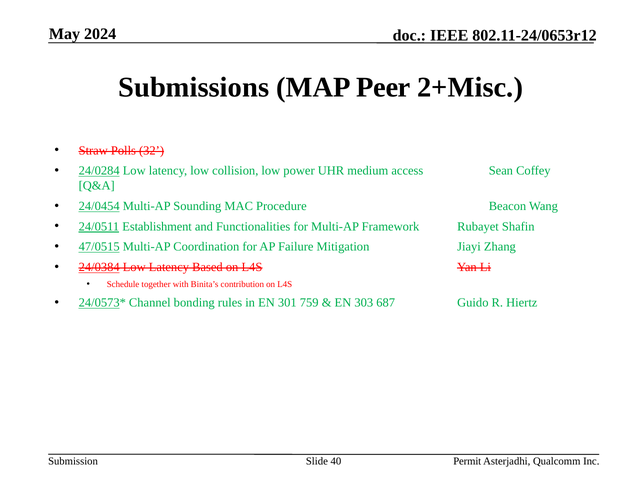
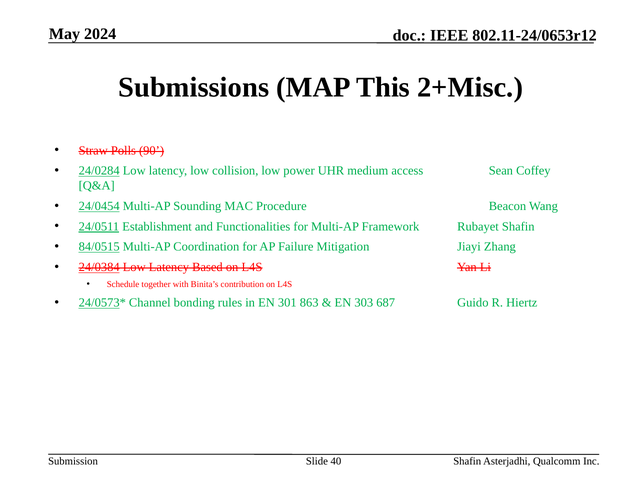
Peer: Peer -> This
32: 32 -> 90
47/0515: 47/0515 -> 84/0515
759: 759 -> 863
40 Permit: Permit -> Shafin
